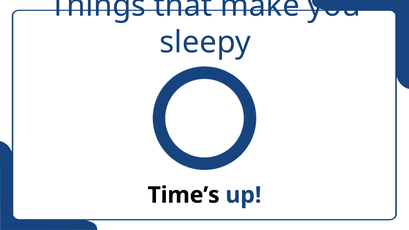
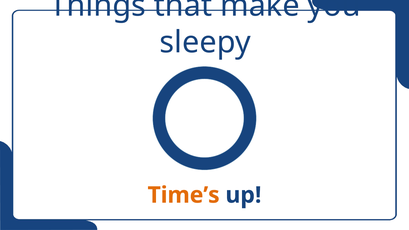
Time’s colour: black -> orange
